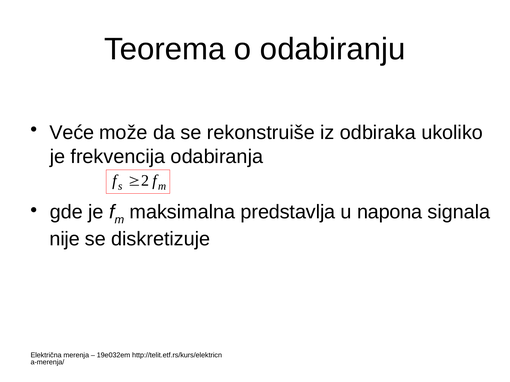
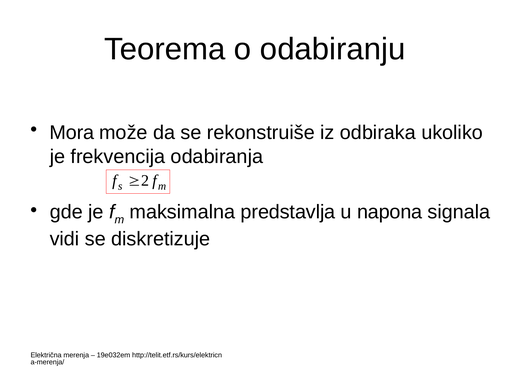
Veće: Veće -> Mora
nije: nije -> vidi
